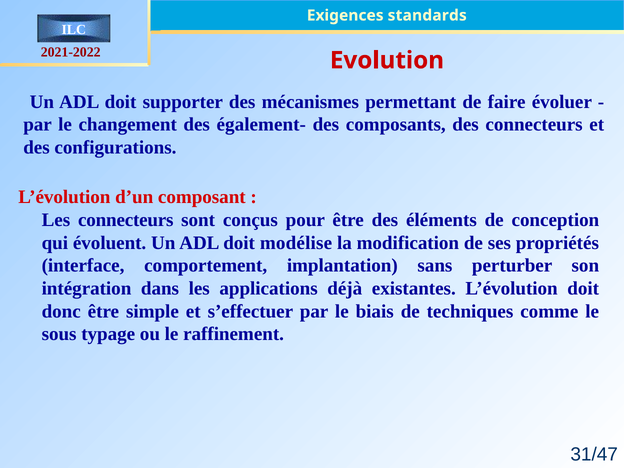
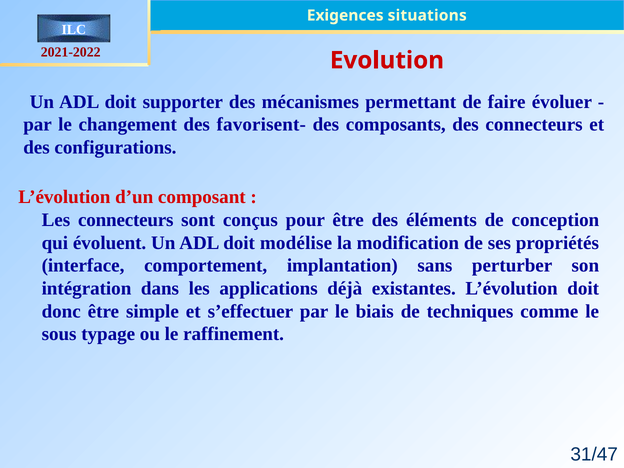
standards: standards -> situations
également-: également- -> favorisent-
